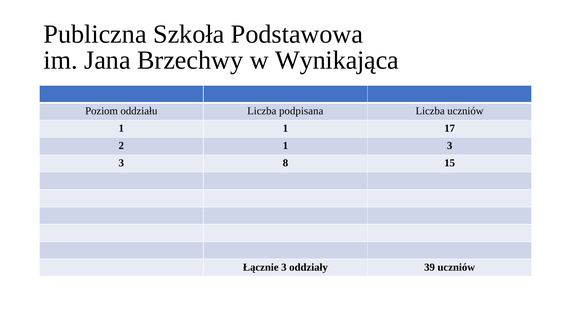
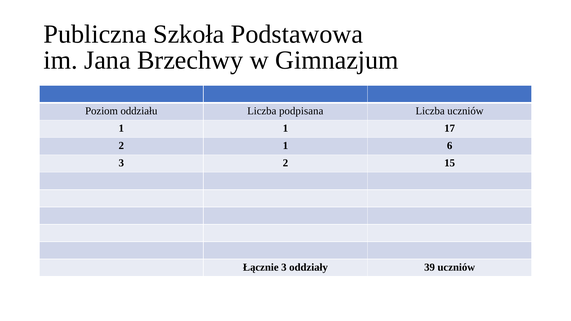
Wynikająca: Wynikająca -> Gimnazjum
1 3: 3 -> 6
3 8: 8 -> 2
